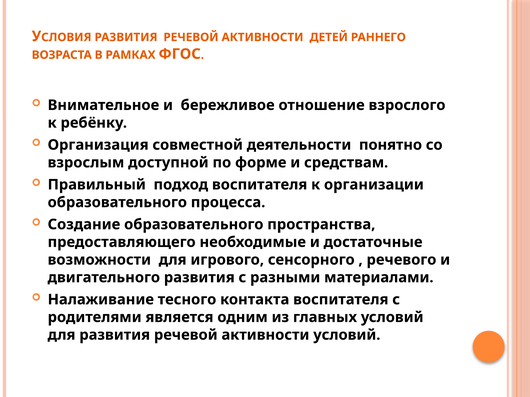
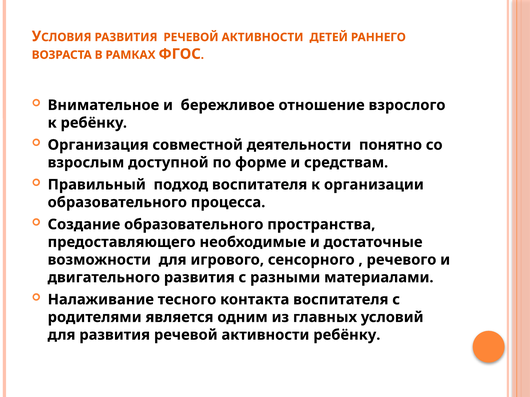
активности условий: условий -> ребёнку
